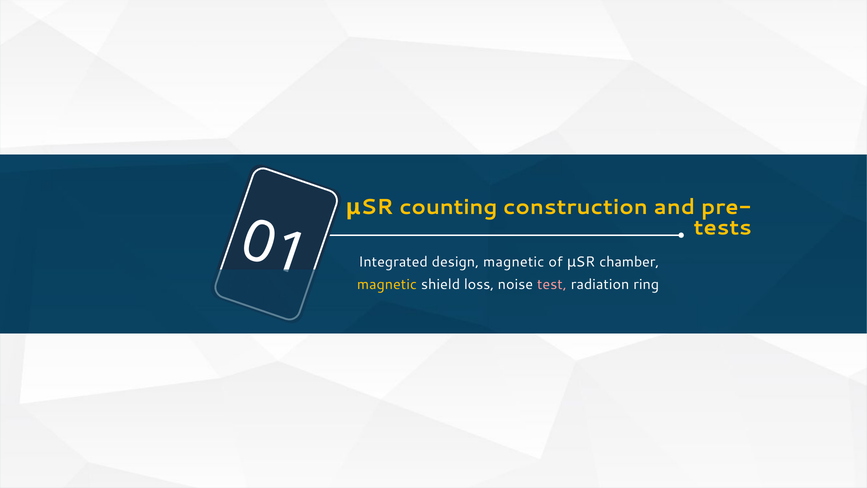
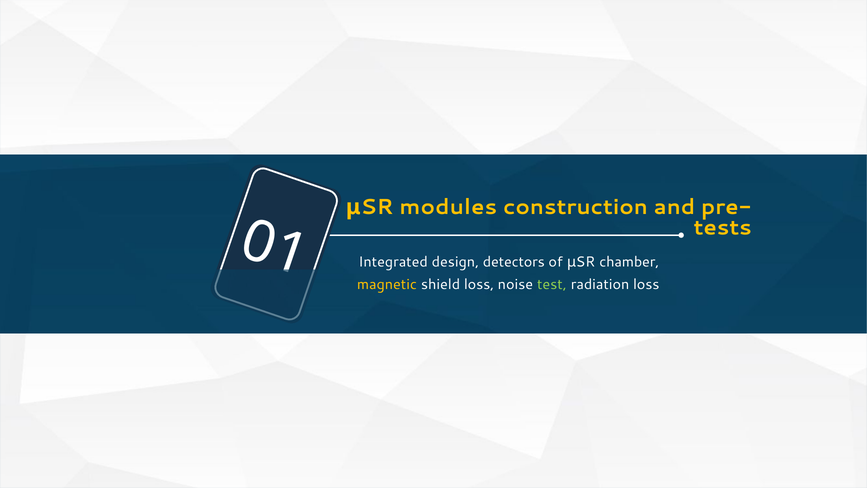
counting: counting -> modules
design magnetic: magnetic -> detectors
test colour: pink -> light green
radiation ring: ring -> loss
